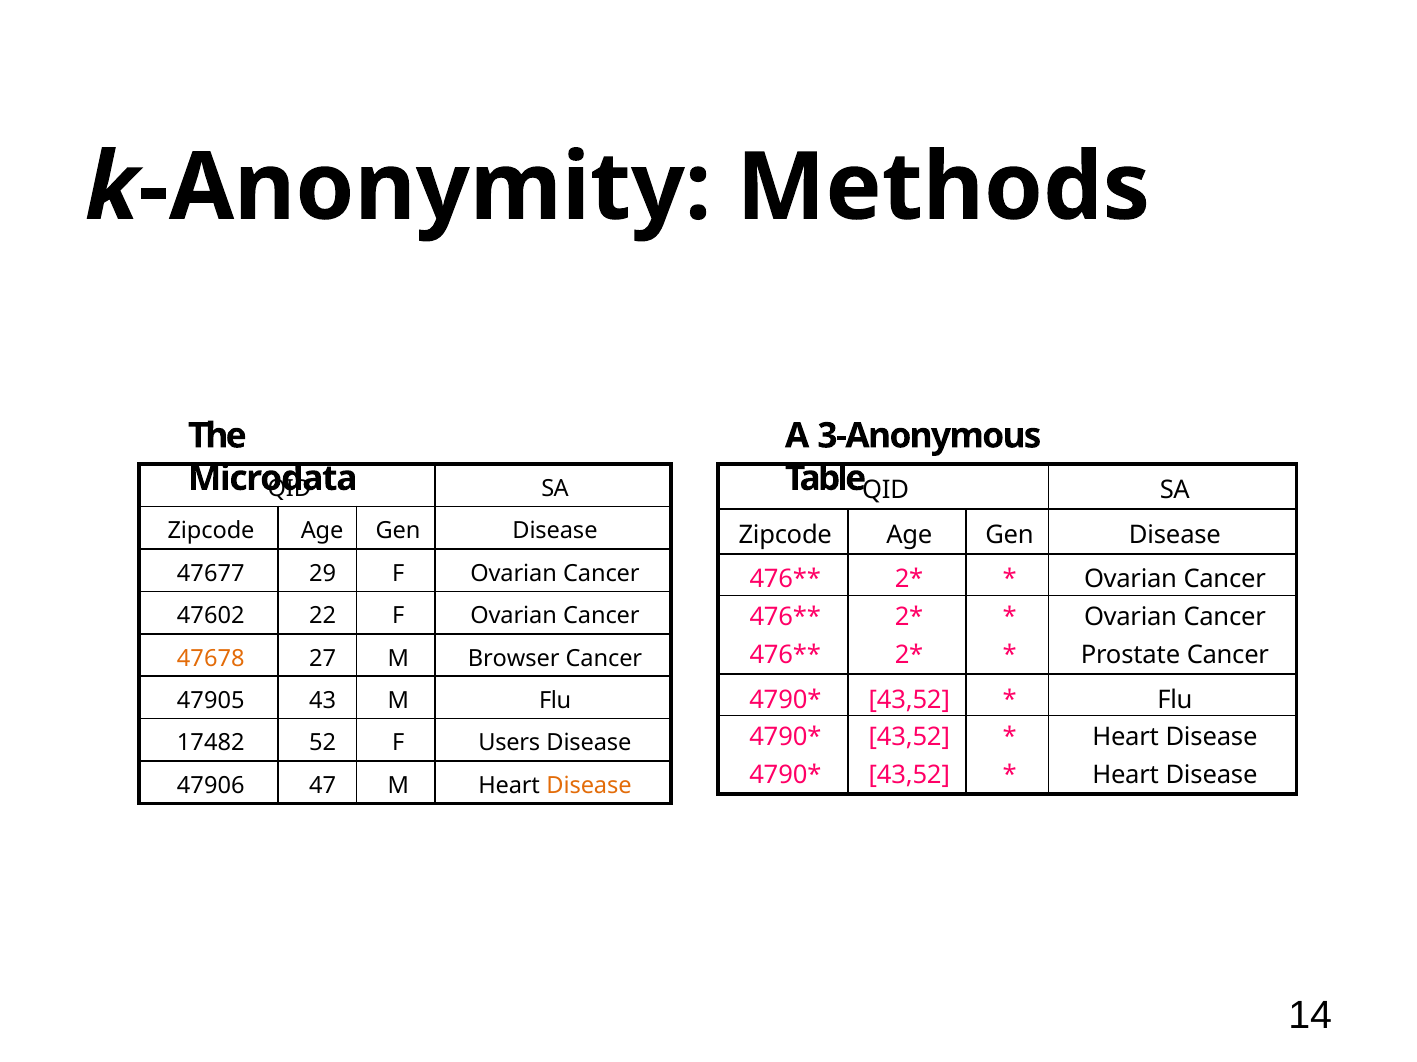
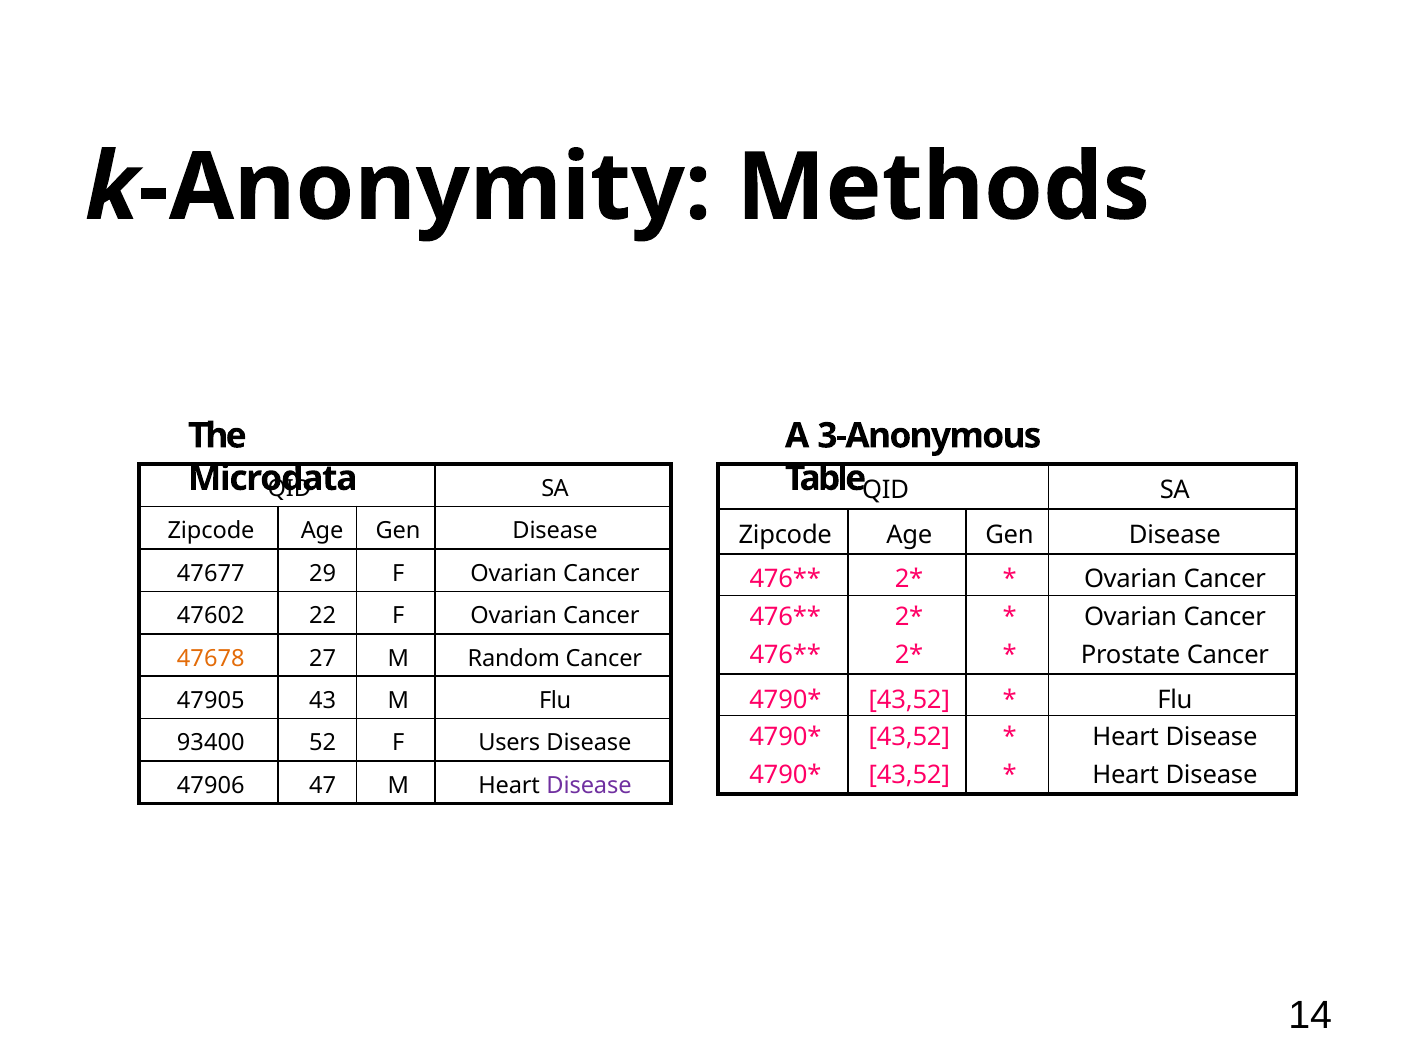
Browser: Browser -> Random
17482: 17482 -> 93400
Disease at (589, 786) colour: orange -> purple
